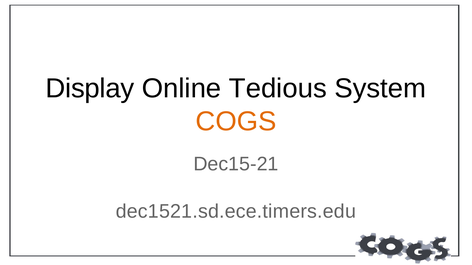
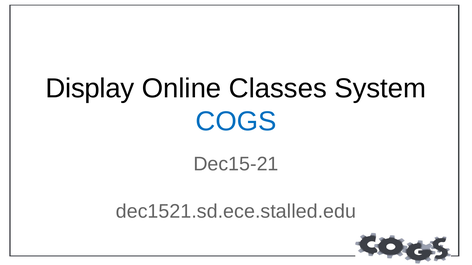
Tedious: Tedious -> Classes
COGS colour: orange -> blue
dec1521.sd.ece.timers.edu: dec1521.sd.ece.timers.edu -> dec1521.sd.ece.stalled.edu
